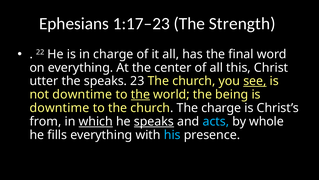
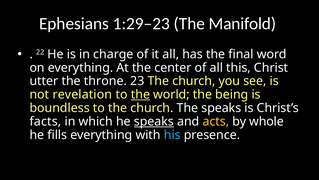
1:17–23: 1:17–23 -> 1:29–23
Strength: Strength -> Manifold
the speaks: speaks -> throne
see underline: present -> none
not downtime: downtime -> revelation
downtime at (60, 108): downtime -> boundless
The charge: charge -> speaks
from: from -> facts
which underline: present -> none
acts colour: light blue -> yellow
